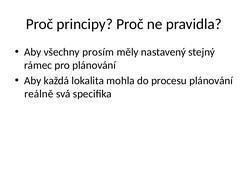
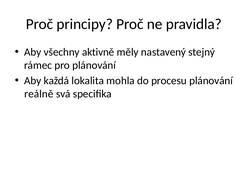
prosím: prosím -> aktivně
